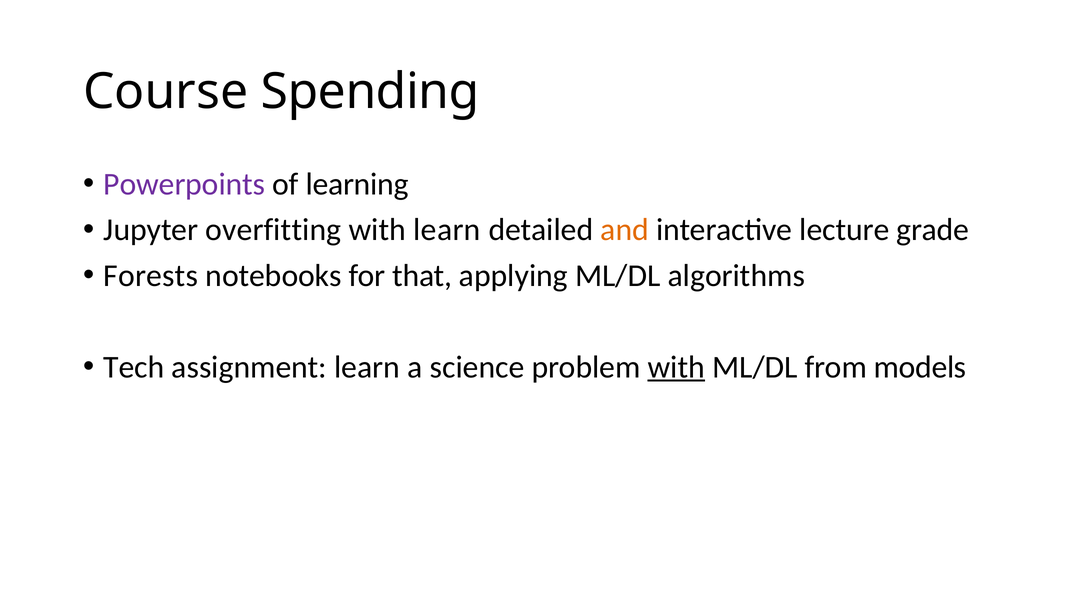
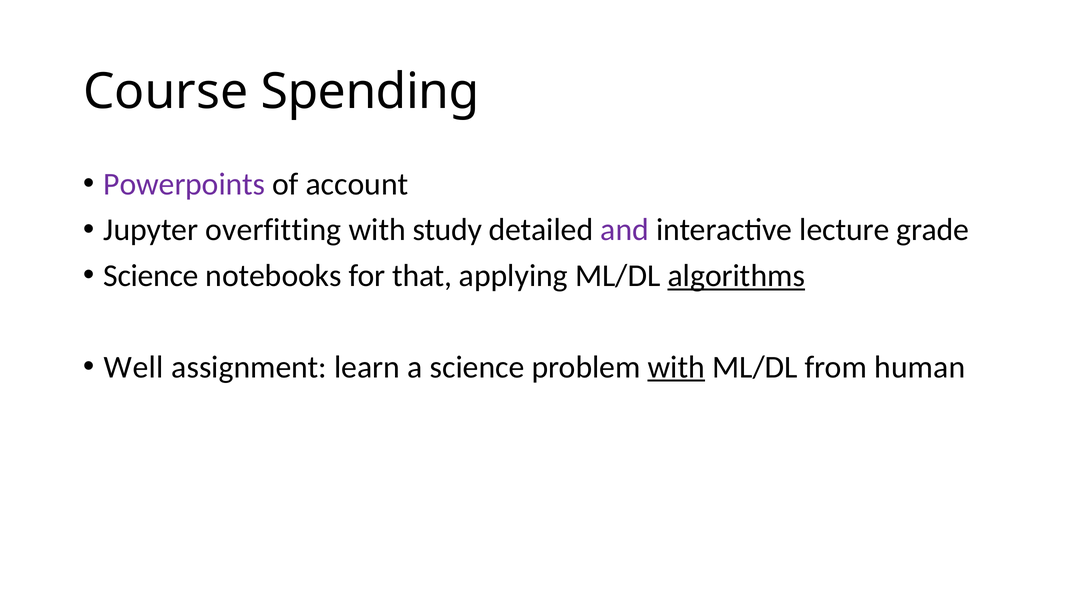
learning: learning -> account
with learn: learn -> study
and colour: orange -> purple
Forests at (151, 275): Forests -> Science
algorithms underline: none -> present
Tech: Tech -> Well
models: models -> human
